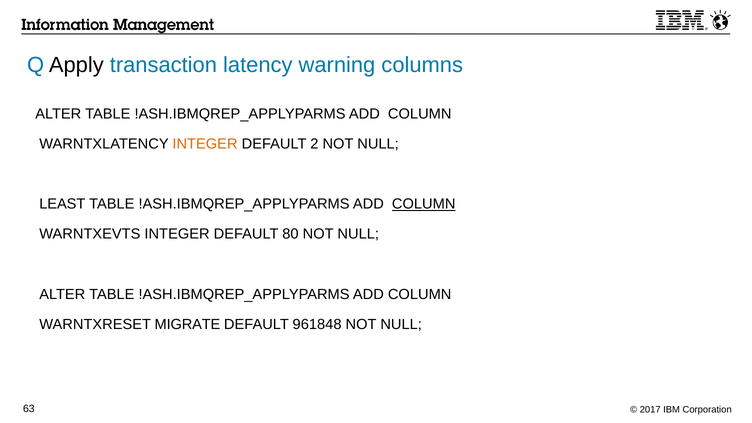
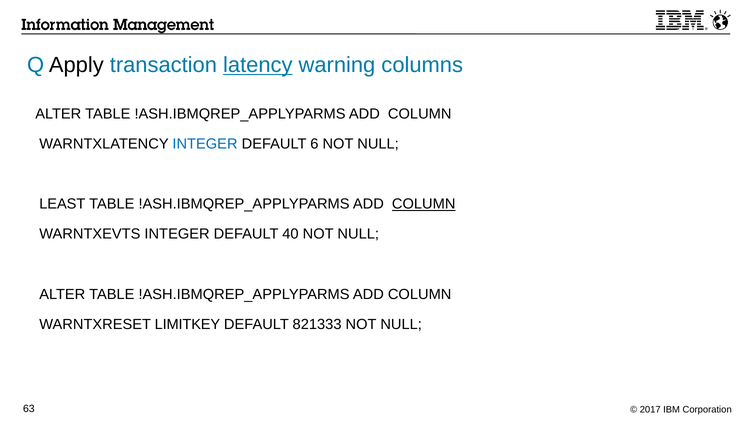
latency underline: none -> present
INTEGER at (205, 144) colour: orange -> blue
2: 2 -> 6
80: 80 -> 40
MIGRATE: MIGRATE -> LIMITKEY
961848: 961848 -> 821333
